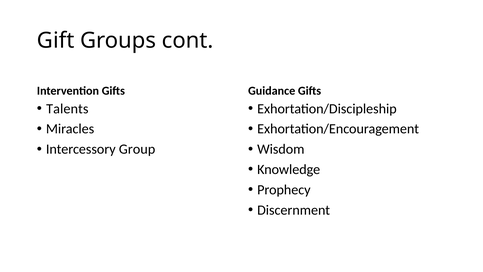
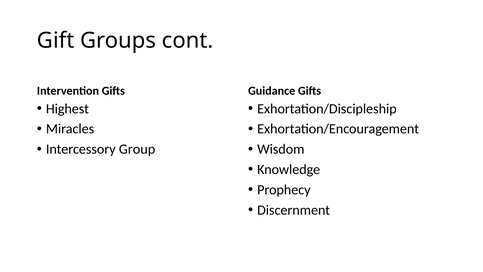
Talents: Talents -> Highest
